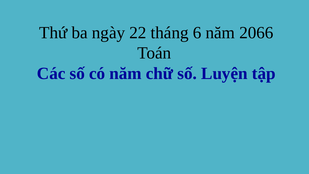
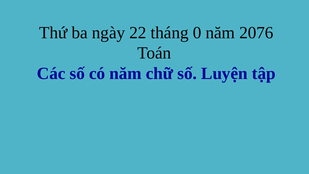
6: 6 -> 0
2066: 2066 -> 2076
